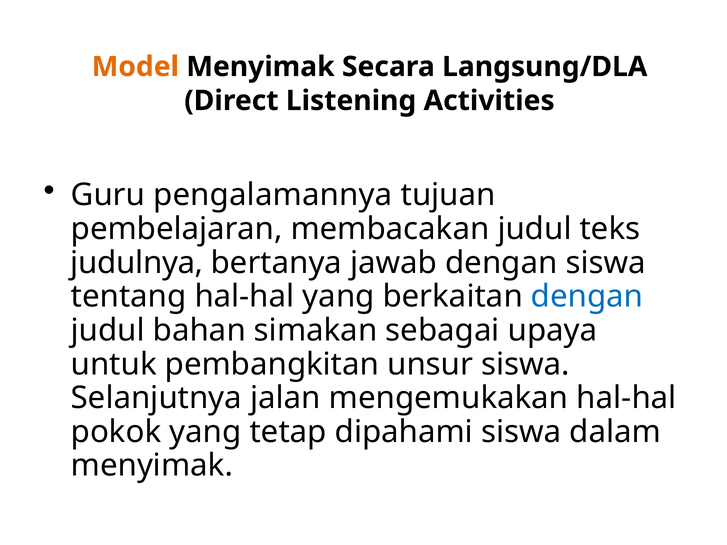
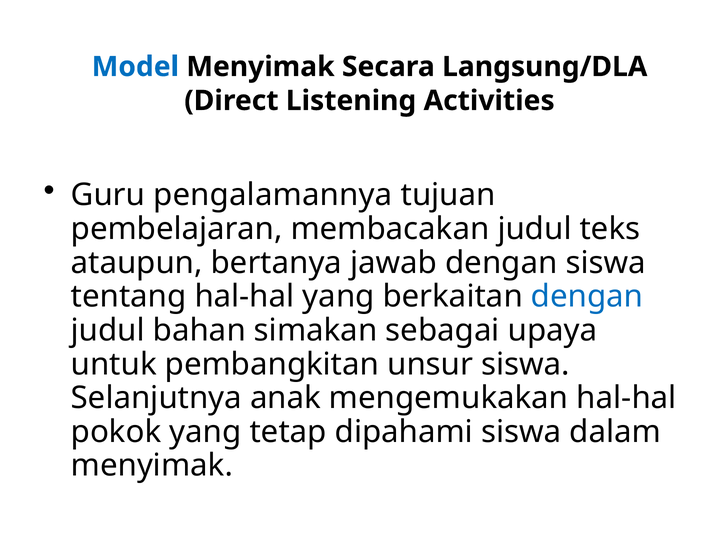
Model colour: orange -> blue
judulnya: judulnya -> ataupun
jalan: jalan -> anak
